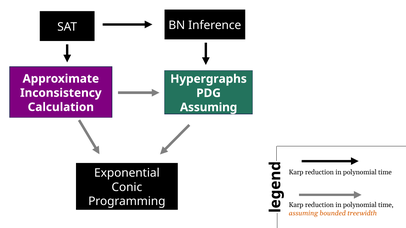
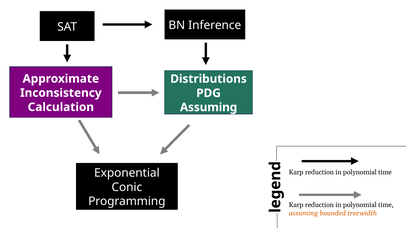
Hypergraphs: Hypergraphs -> Distributions
